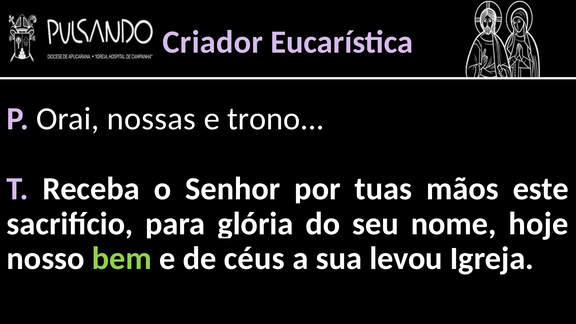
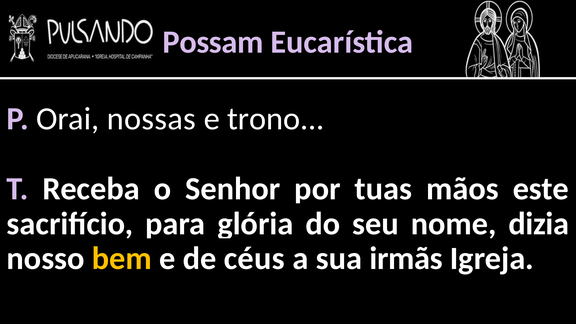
Criador: Criador -> Possam
hoje: hoje -> dizia
bem colour: light green -> yellow
levou: levou -> irmãs
